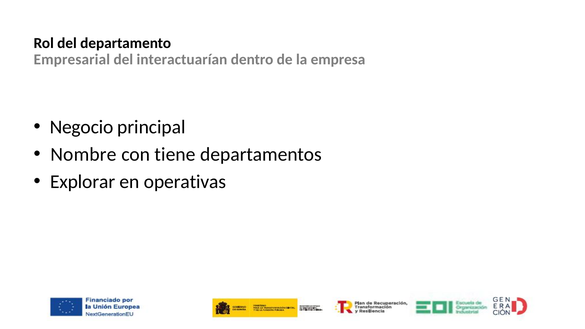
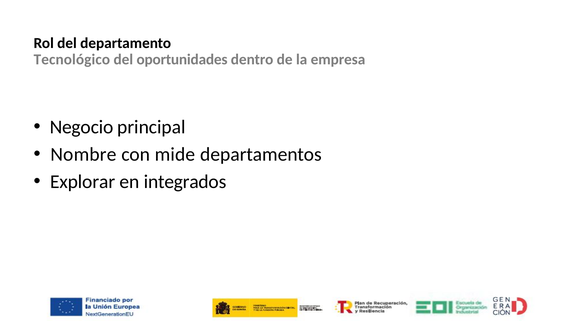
Empresarial: Empresarial -> Tecnológico
interactuarían: interactuarían -> oportunidades
tiene: tiene -> mide
operativas: operativas -> integrados
